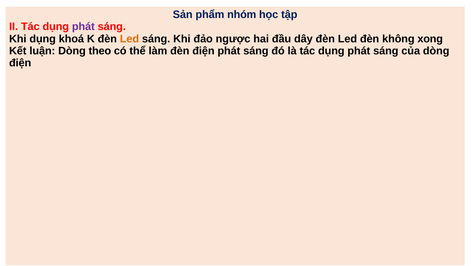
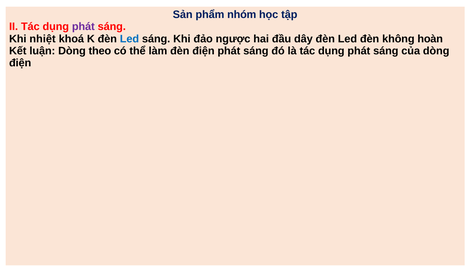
Khi dụng: dụng -> nhiệt
Led at (129, 39) colour: orange -> blue
xong: xong -> hoàn
